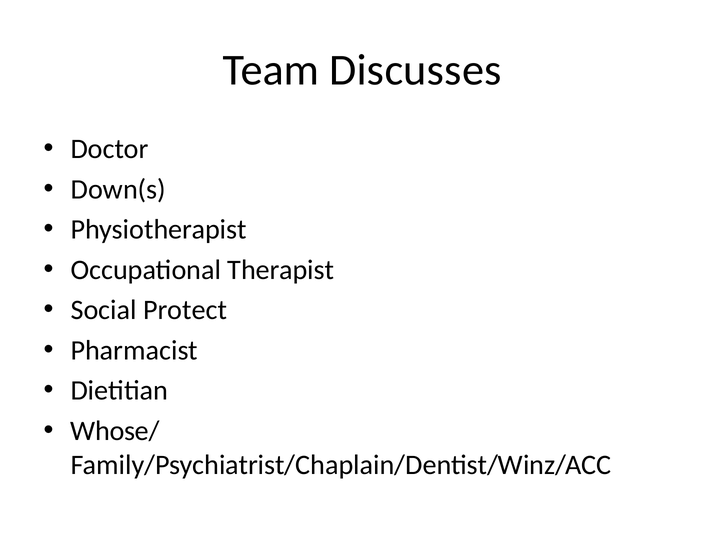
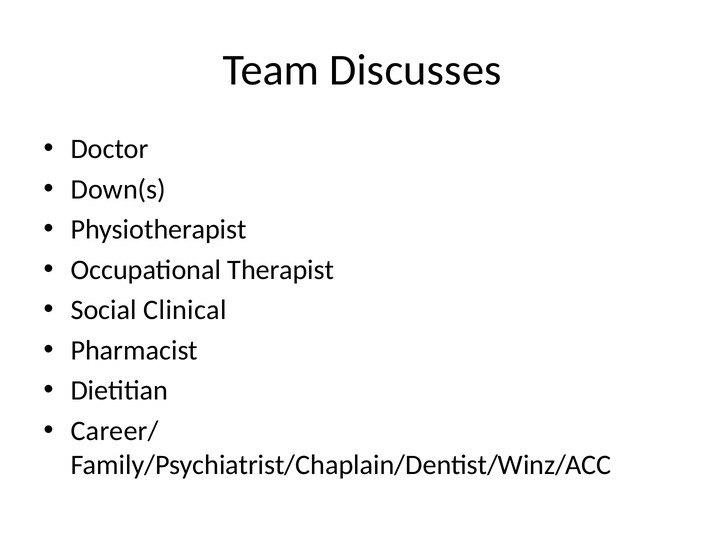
Protect: Protect -> Clinical
Whose/: Whose/ -> Career/
